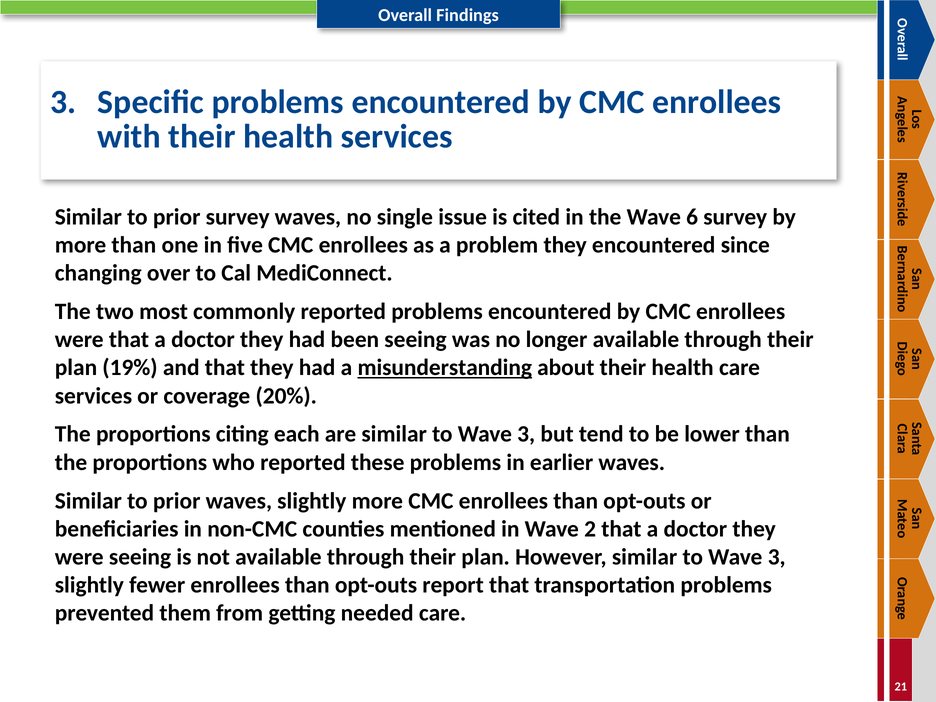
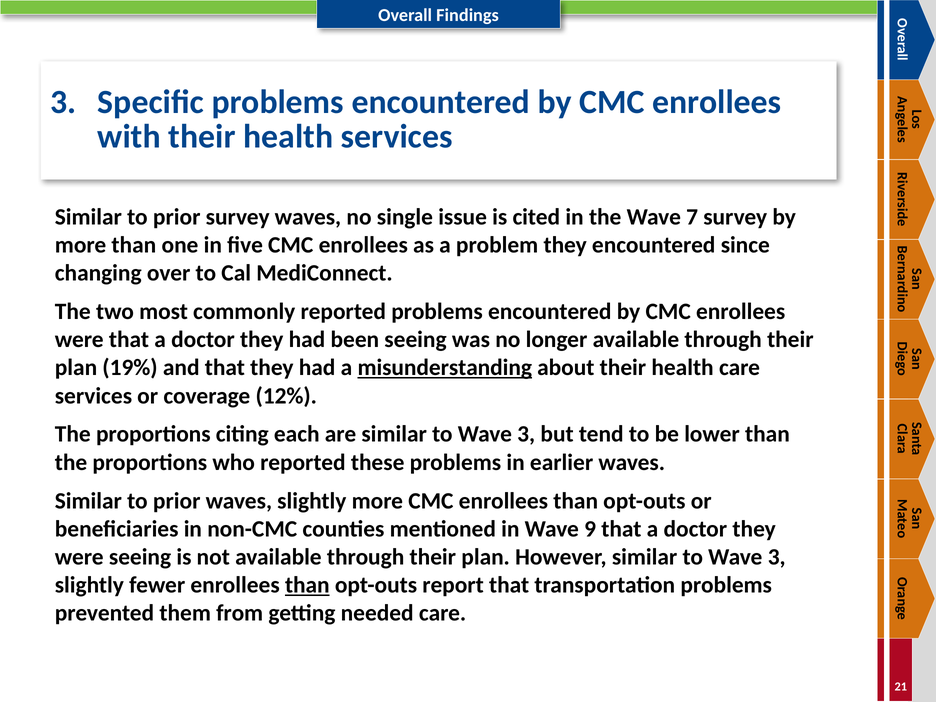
6: 6 -> 7
20%: 20% -> 12%
2: 2 -> 9
than at (307, 585) underline: none -> present
